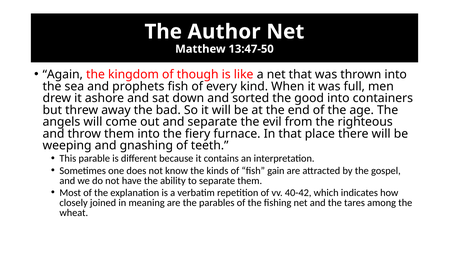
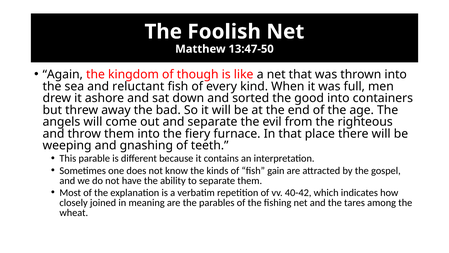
Author: Author -> Foolish
prophets: prophets -> reluctant
